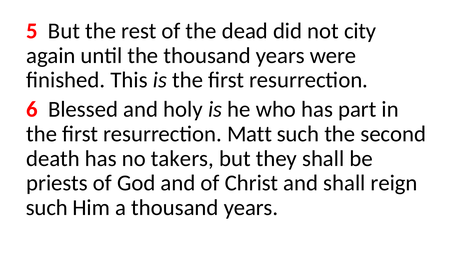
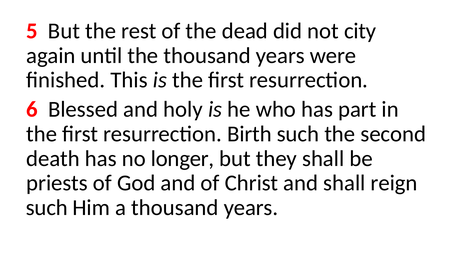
Matt: Matt -> Birth
takers: takers -> longer
